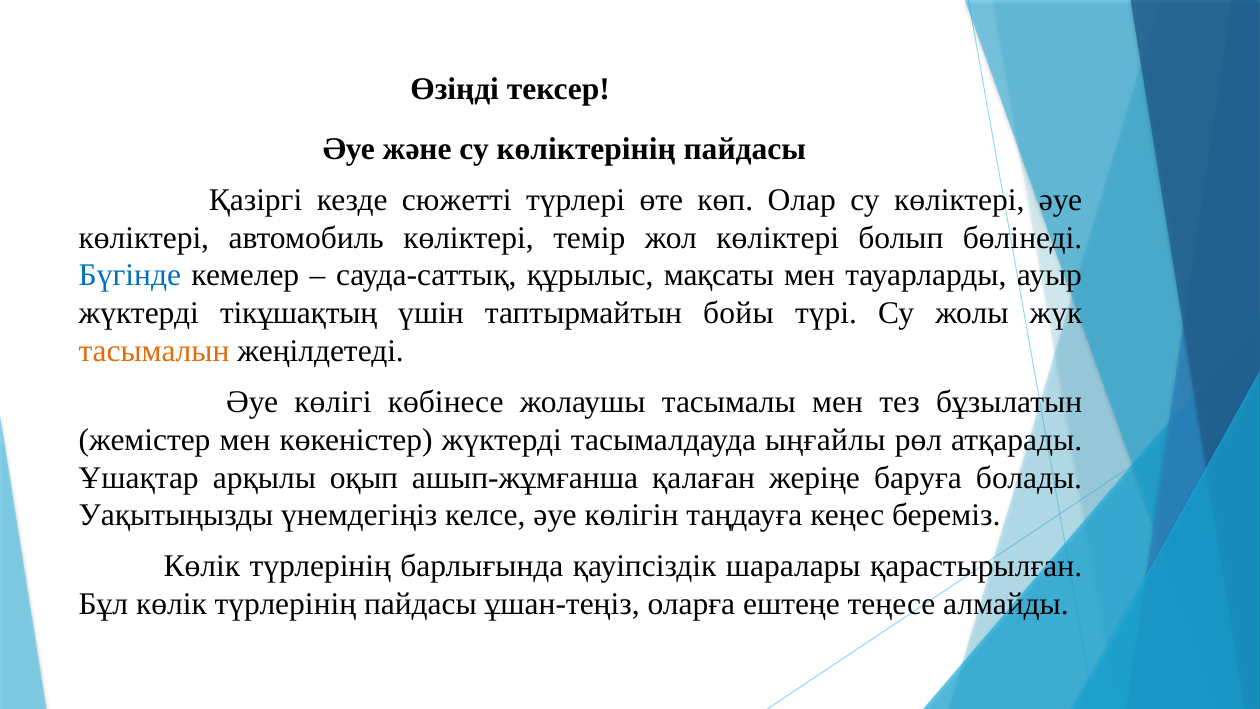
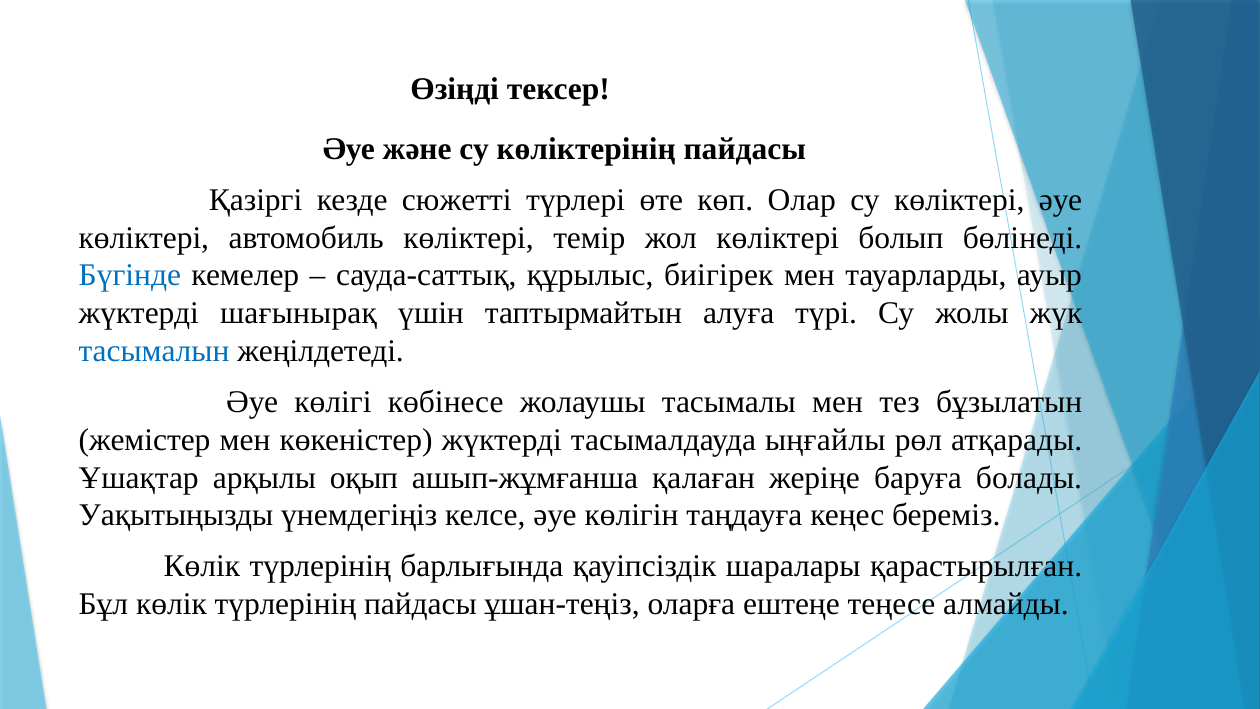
мақсаты: мақсаты -> биігірек
тікұшақтың: тікұшақтың -> шағынырақ
бойы: бойы -> алуға
тасымалын colour: orange -> blue
